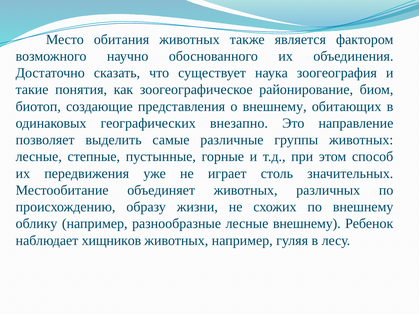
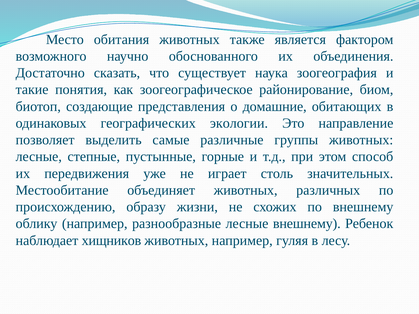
о внешнему: внешнему -> домашние
внезапно: внезапно -> экологии
